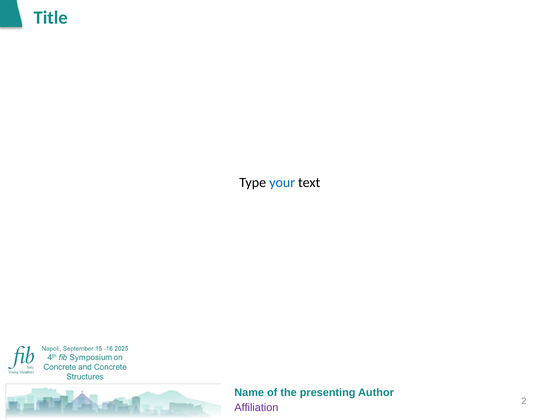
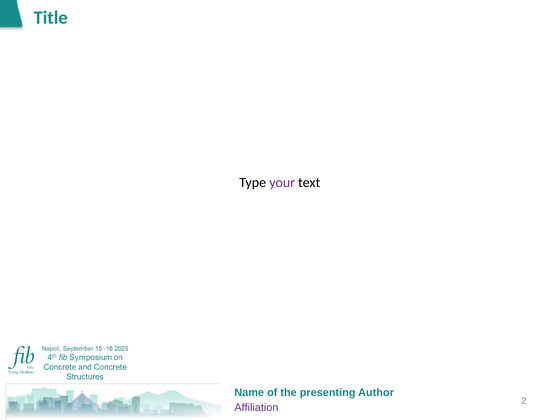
your colour: blue -> purple
